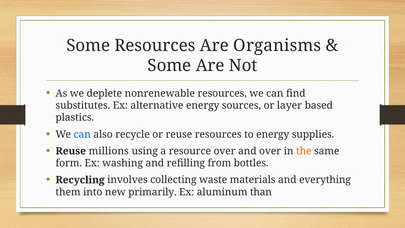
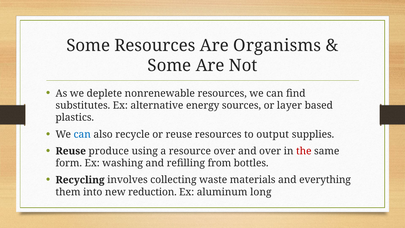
to energy: energy -> output
millions: millions -> produce
the colour: orange -> red
primarily: primarily -> reduction
than: than -> long
